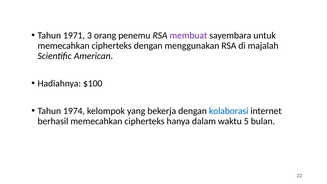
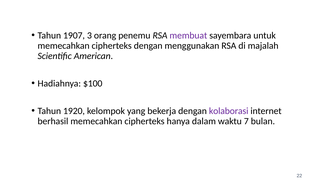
1971: 1971 -> 1907
1974: 1974 -> 1920
kolaborasi colour: blue -> purple
5: 5 -> 7
